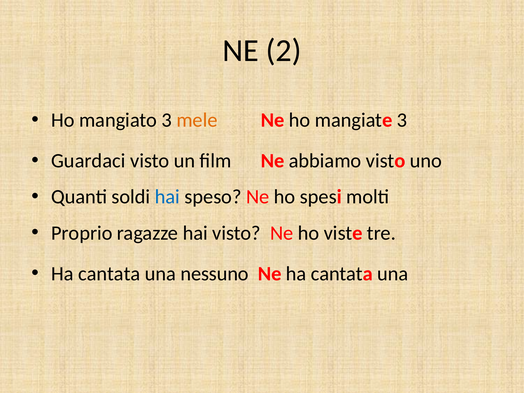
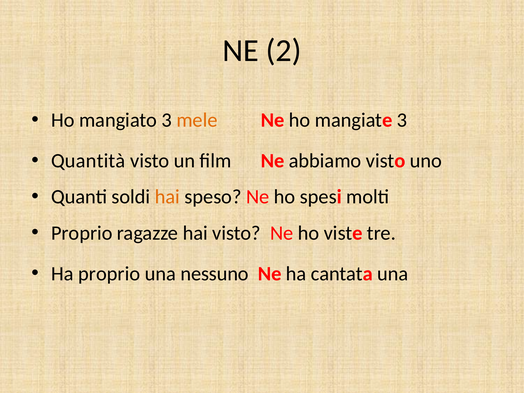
Guardaci: Guardaci -> Quantità
hai at (167, 197) colour: blue -> orange
cantata at (109, 274): cantata -> proprio
